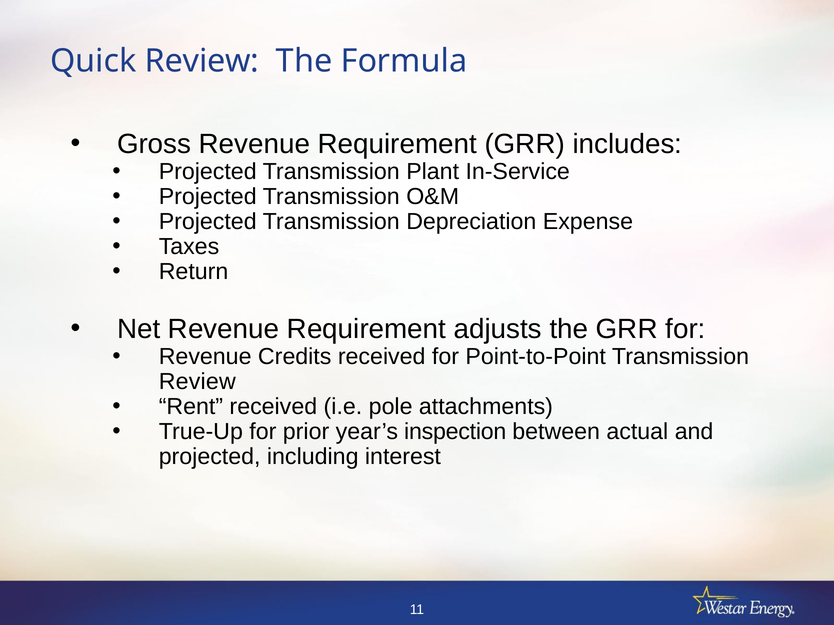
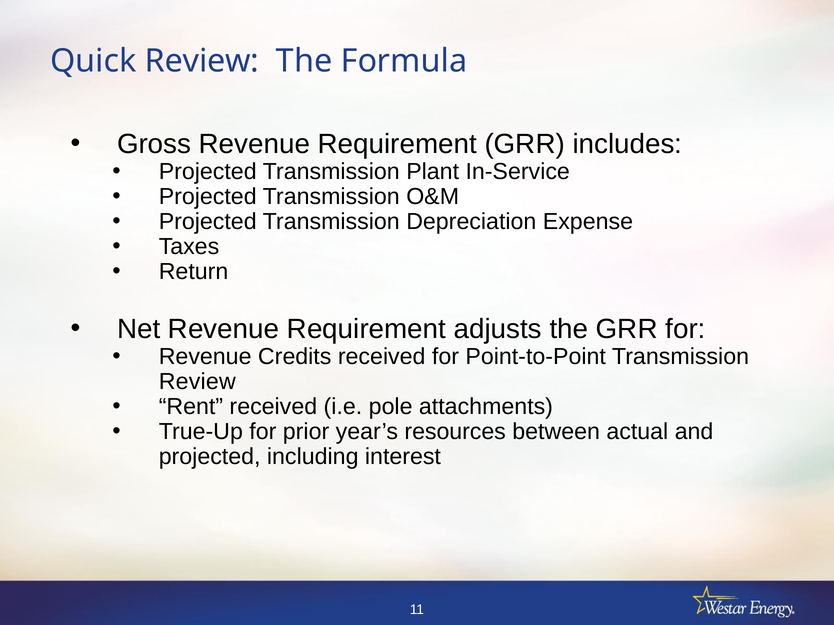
inspection: inspection -> resources
